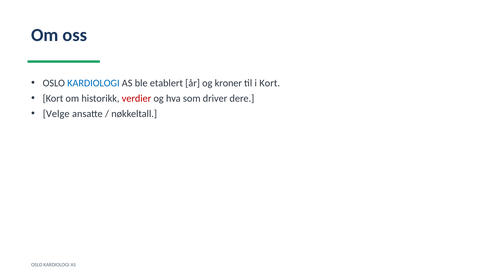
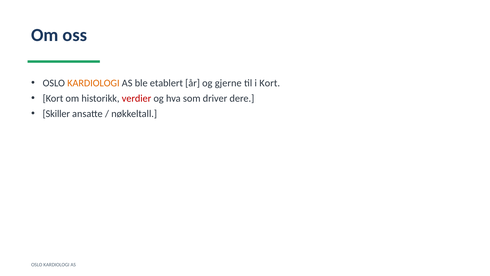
KARDIOLOGI at (93, 83) colour: blue -> orange
kroner: kroner -> gjerne
Velge: Velge -> Skiller
